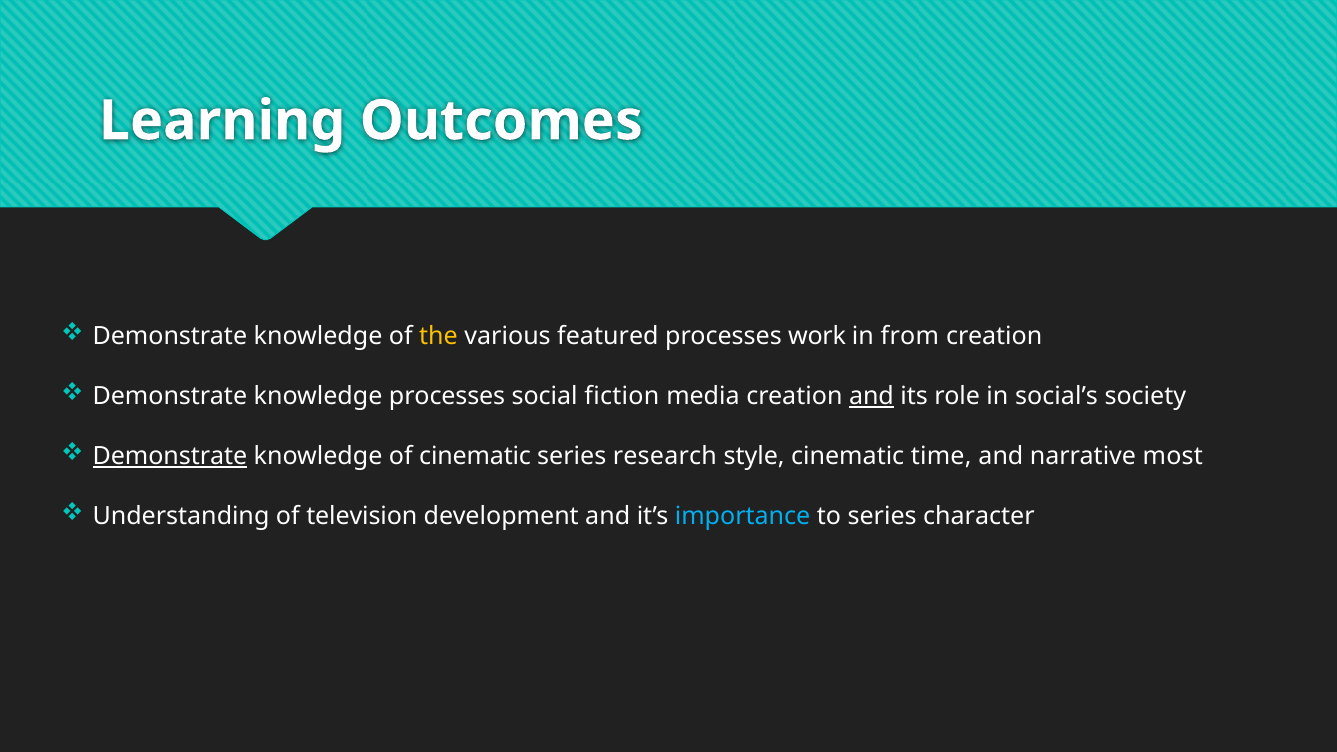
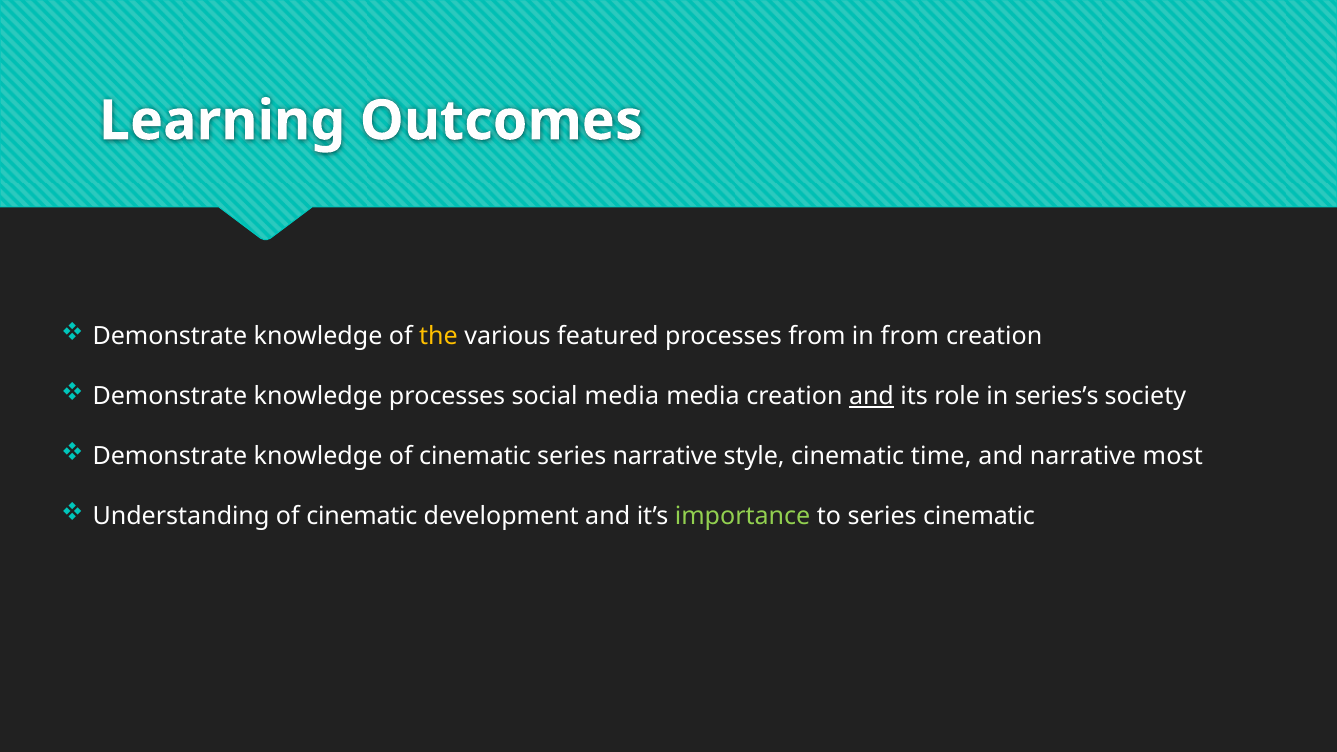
processes work: work -> from
social fiction: fiction -> media
social’s: social’s -> series’s
Demonstrate at (170, 456) underline: present -> none
series research: research -> narrative
Understanding of television: television -> cinematic
importance colour: light blue -> light green
series character: character -> cinematic
